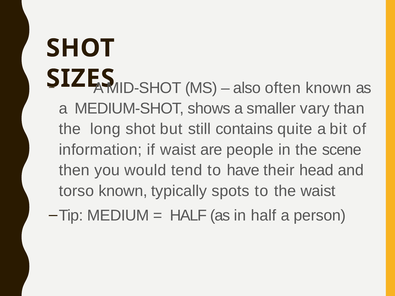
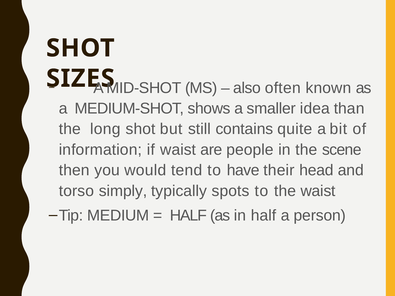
vary: vary -> idea
torso known: known -> simply
